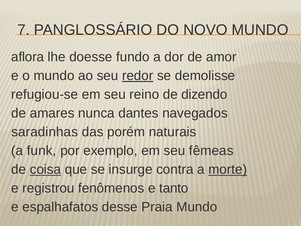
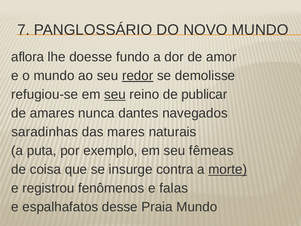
seu at (115, 94) underline: none -> present
dizendo: dizendo -> publicar
porém: porém -> mares
funk: funk -> puta
coisa underline: present -> none
tanto: tanto -> falas
